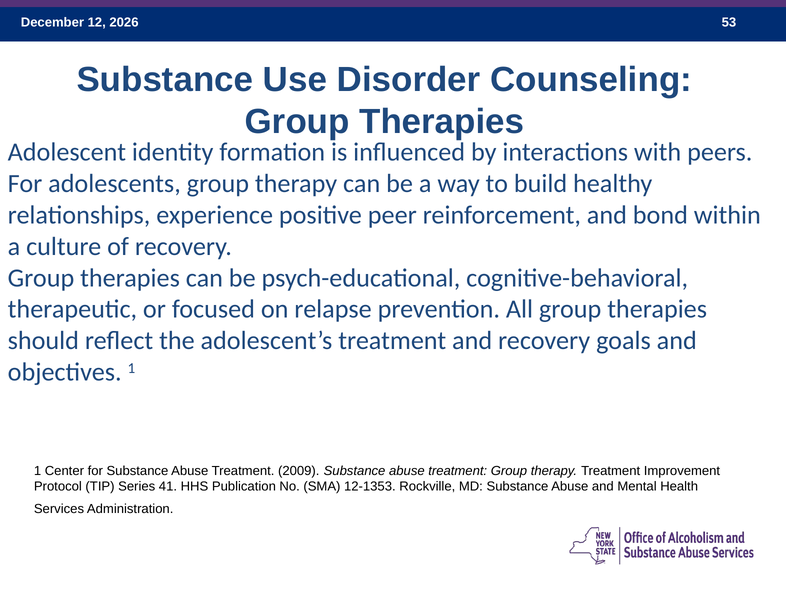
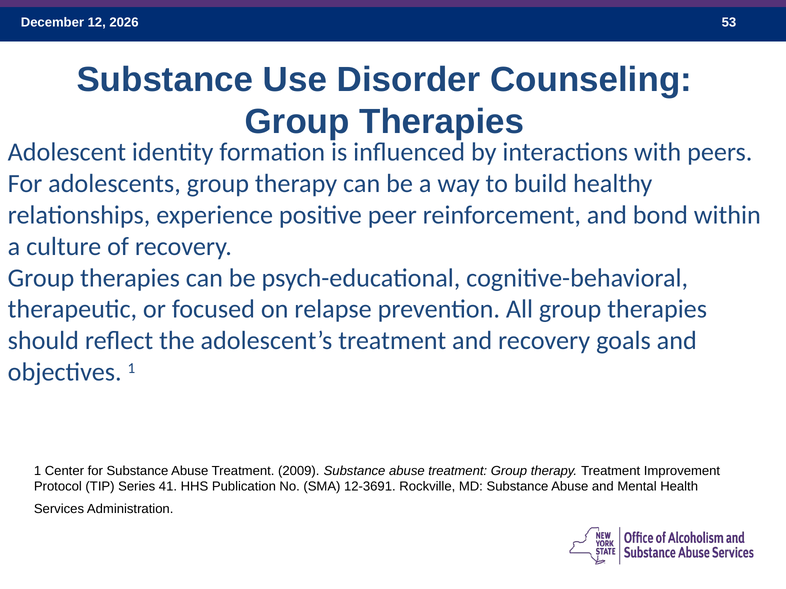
12-1353: 12-1353 -> 12-3691
